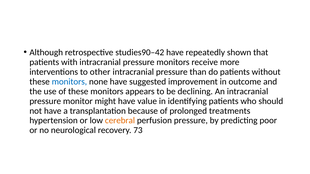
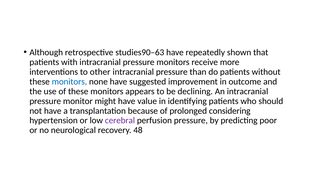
studies90–42: studies90–42 -> studies90–63
treatments: treatments -> considering
cerebral colour: orange -> purple
73: 73 -> 48
